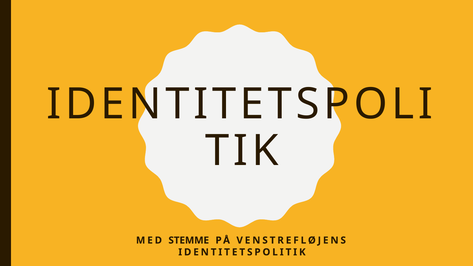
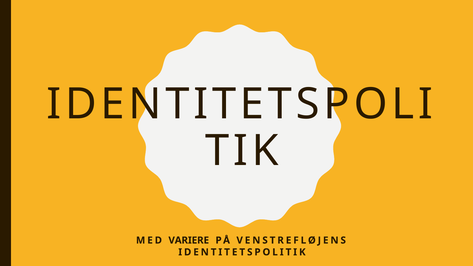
STEMME: STEMME -> VARIERE
